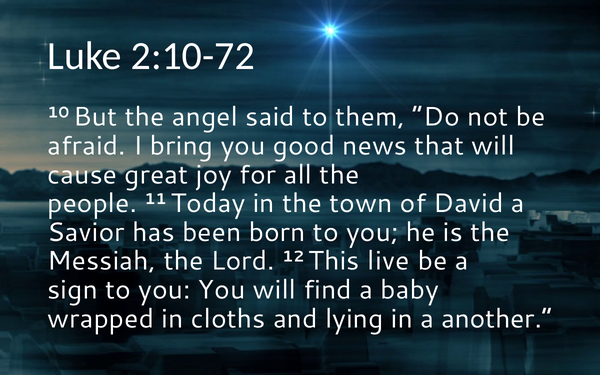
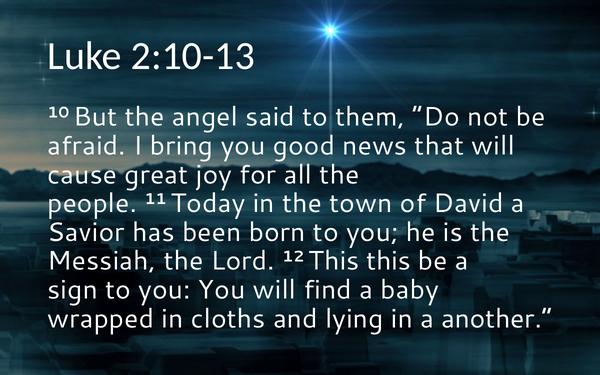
2:10-72: 2:10-72 -> 2:10-13
This live: live -> this
